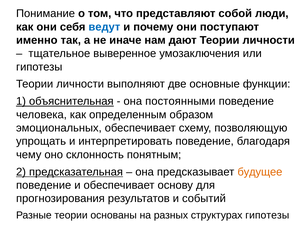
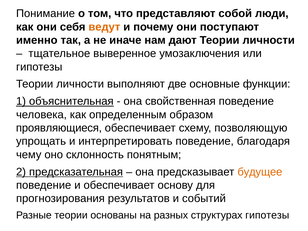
ведут colour: blue -> orange
постоянными: постоянными -> свойственная
эмоциональных: эмоциональных -> проявляющиеся
